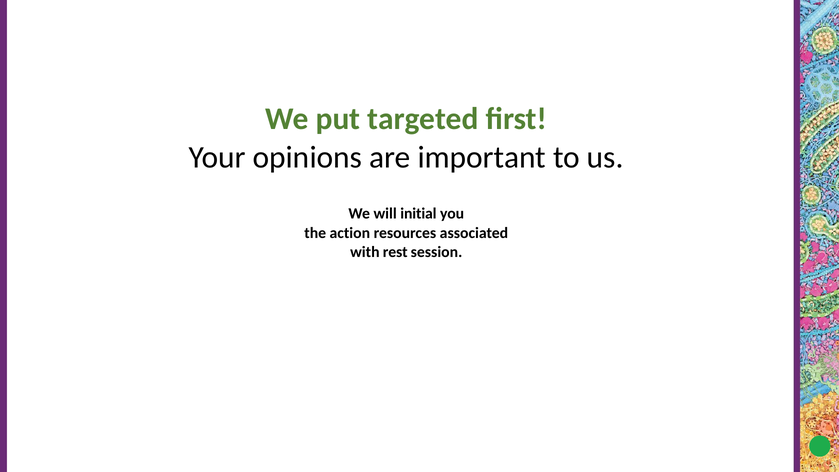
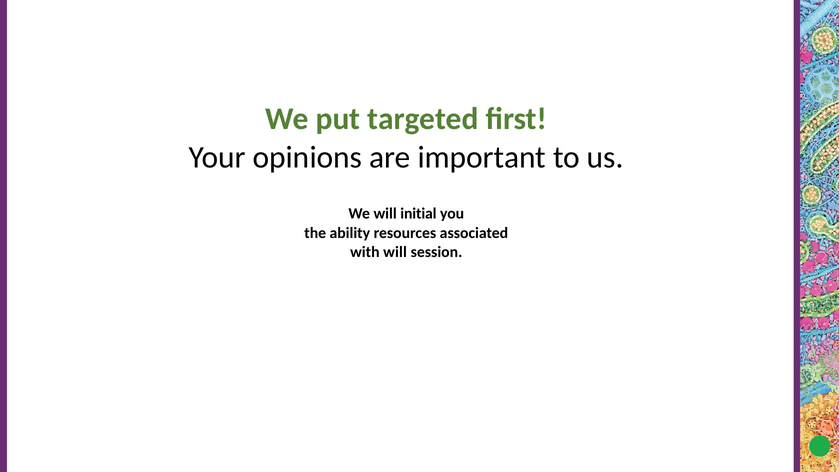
action: action -> ability
with rest: rest -> will
